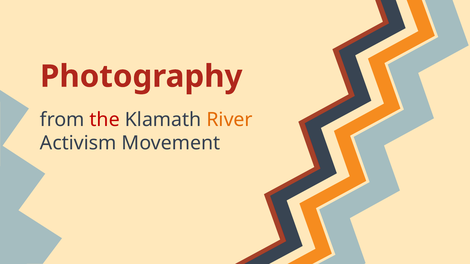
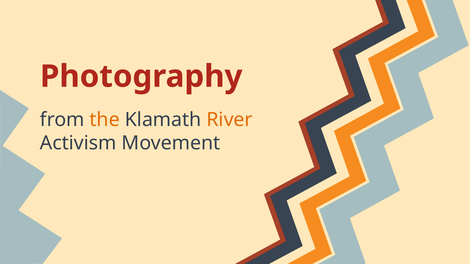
the colour: red -> orange
